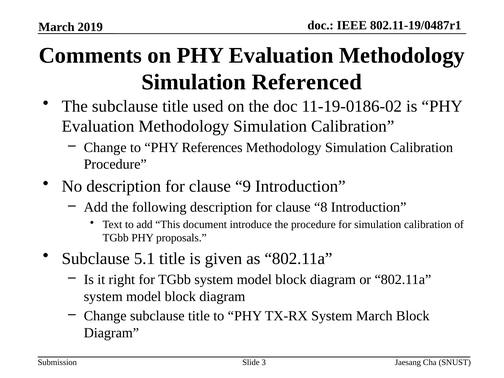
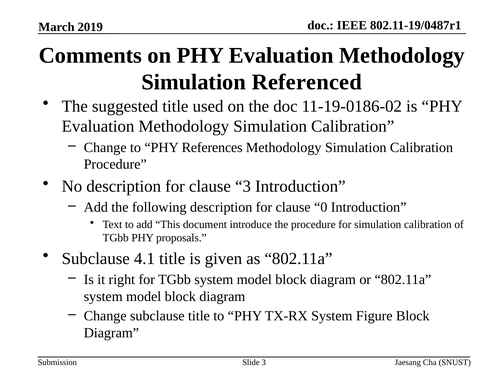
The subclause: subclause -> suggested
clause 9: 9 -> 3
8: 8 -> 0
5.1: 5.1 -> 4.1
System March: March -> Figure
